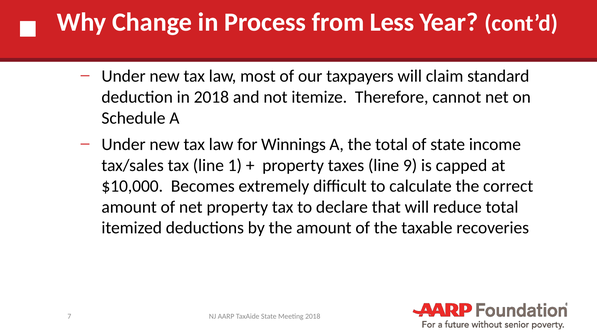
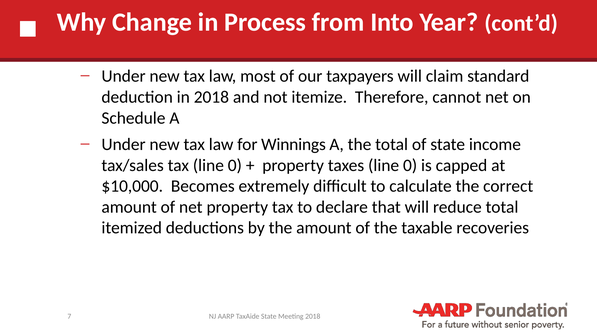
Less: Less -> Into
tax line 1: 1 -> 0
taxes line 9: 9 -> 0
